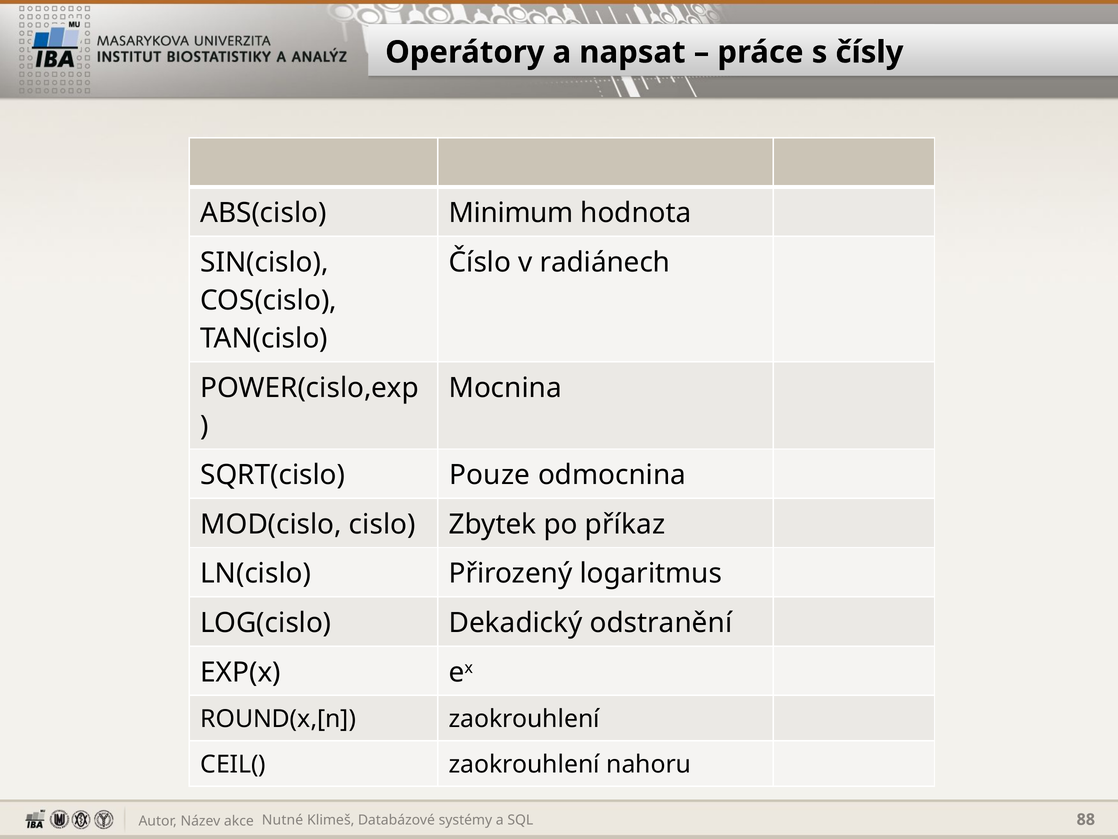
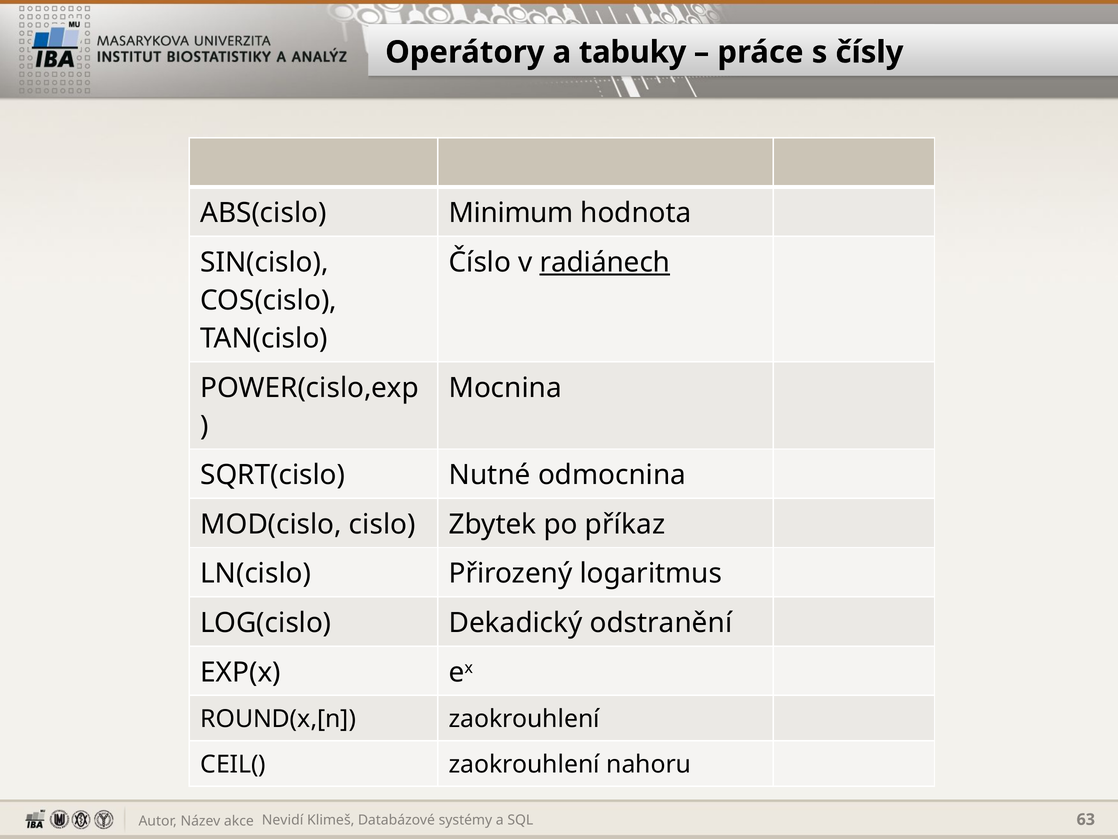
napsat: napsat -> tabuky
radiánech underline: none -> present
Pouze: Pouze -> Nutné
Nutné: Nutné -> Nevidí
88: 88 -> 63
